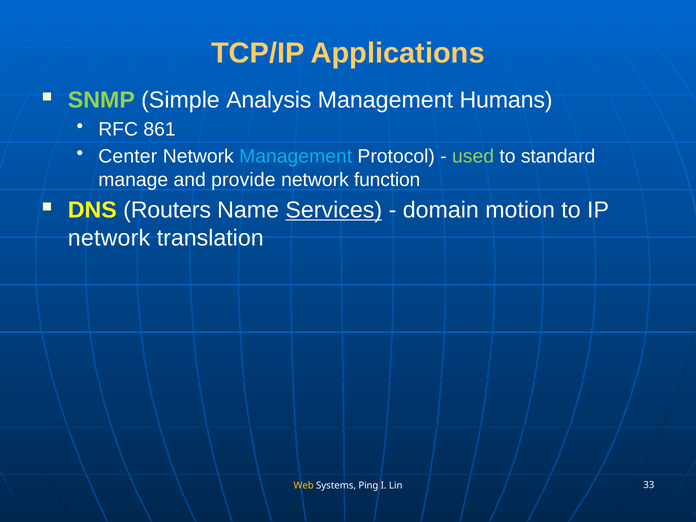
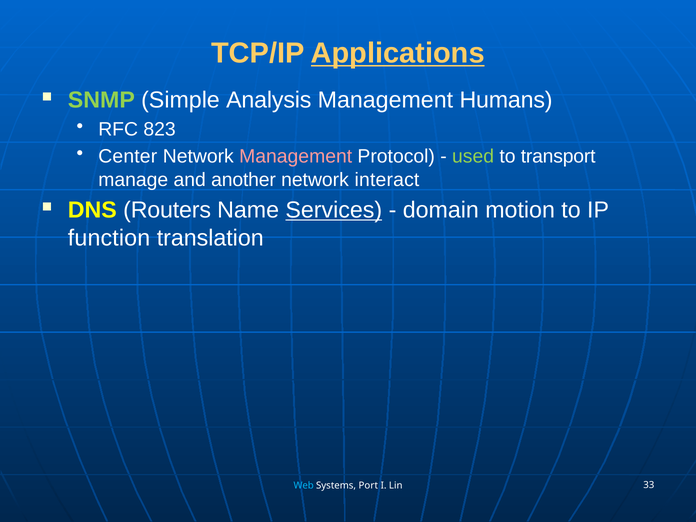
Applications underline: none -> present
861: 861 -> 823
Management at (296, 156) colour: light blue -> pink
standard: standard -> transport
provide: provide -> another
function: function -> interact
network at (109, 238): network -> function
Web colour: yellow -> light blue
Ping: Ping -> Port
